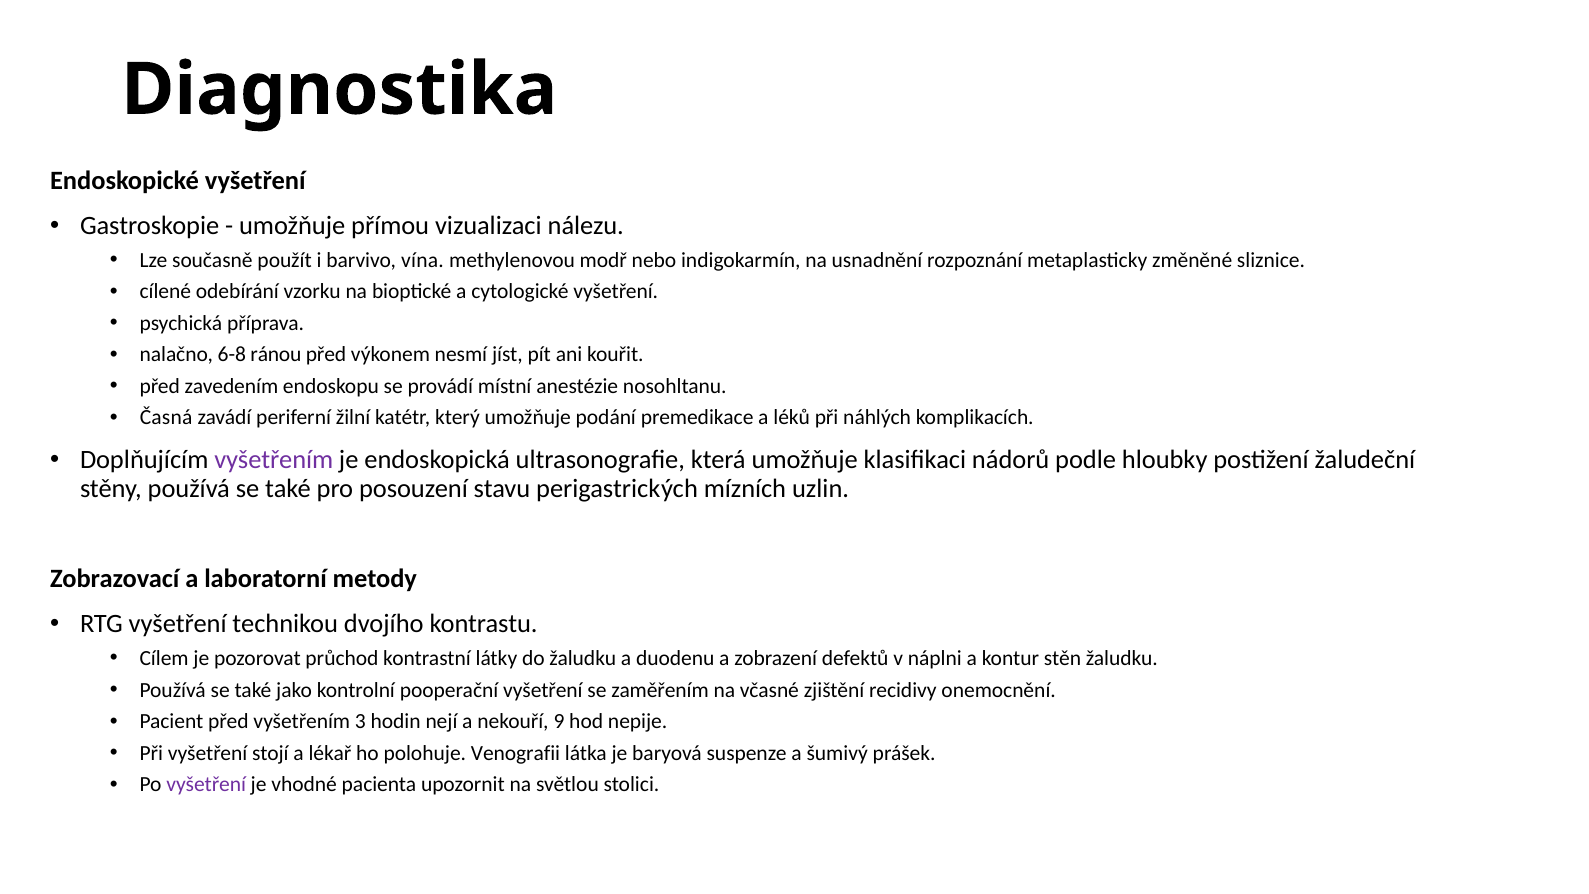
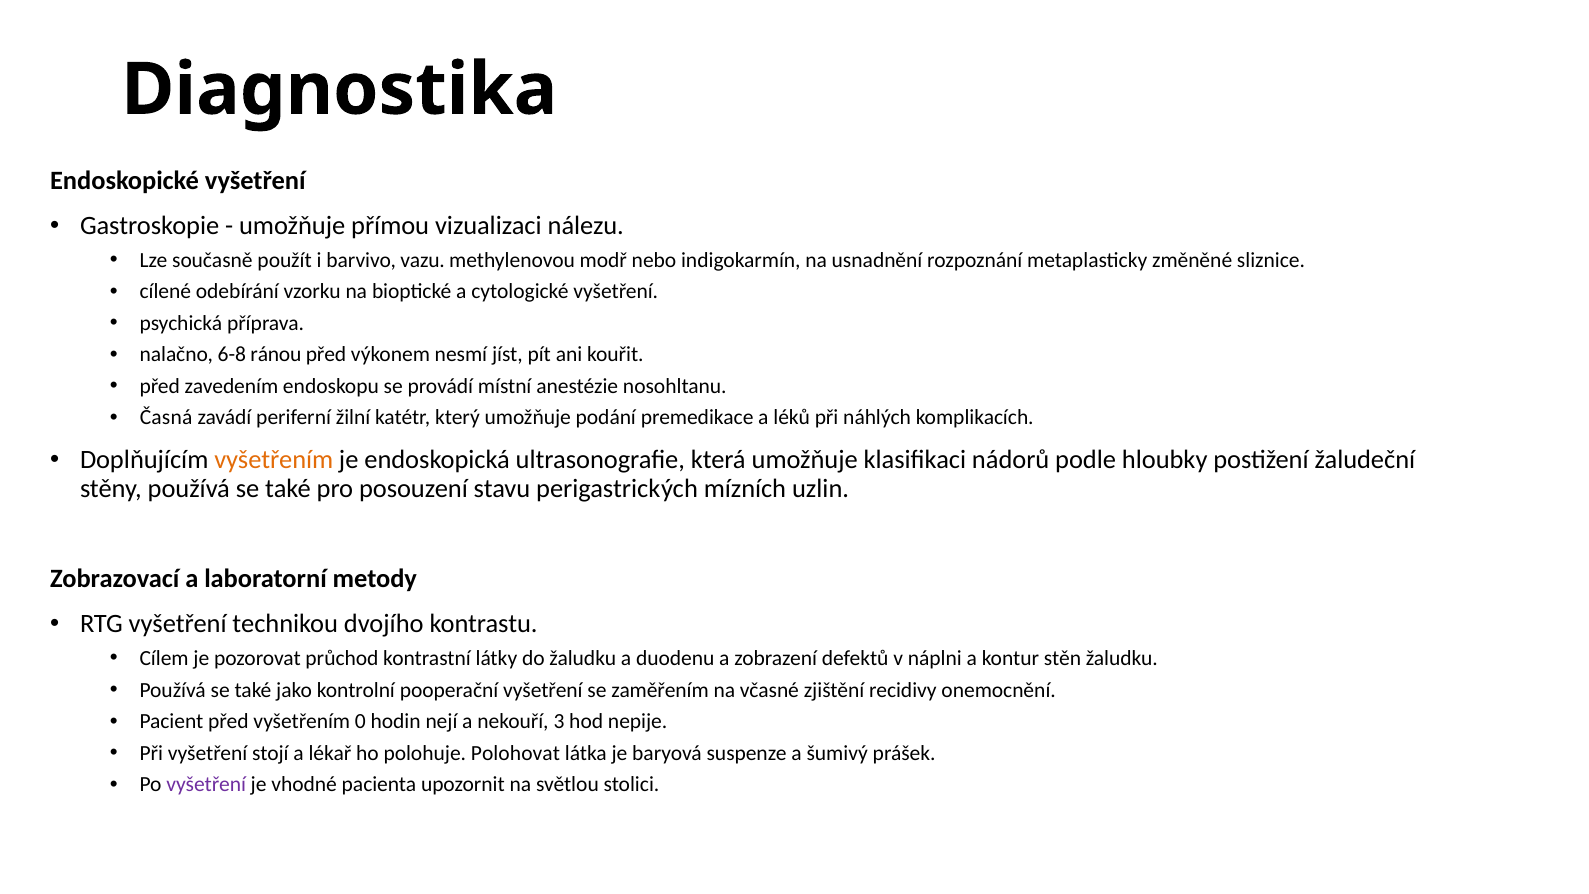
vína: vína -> vazu
vyšetřením at (274, 460) colour: purple -> orange
3: 3 -> 0
9: 9 -> 3
Venografii: Venografii -> Polohovat
